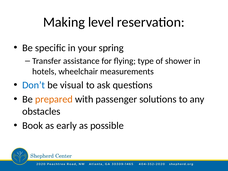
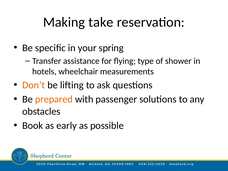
level: level -> take
Don’t colour: blue -> orange
visual: visual -> lifting
